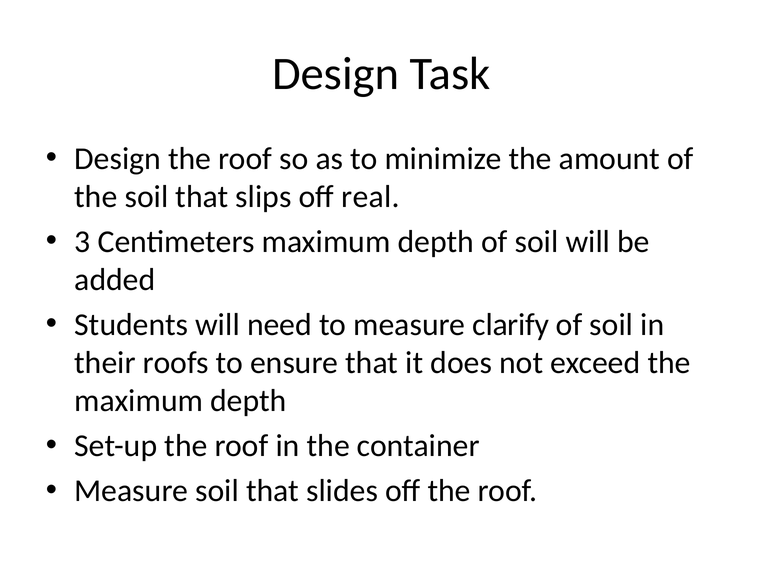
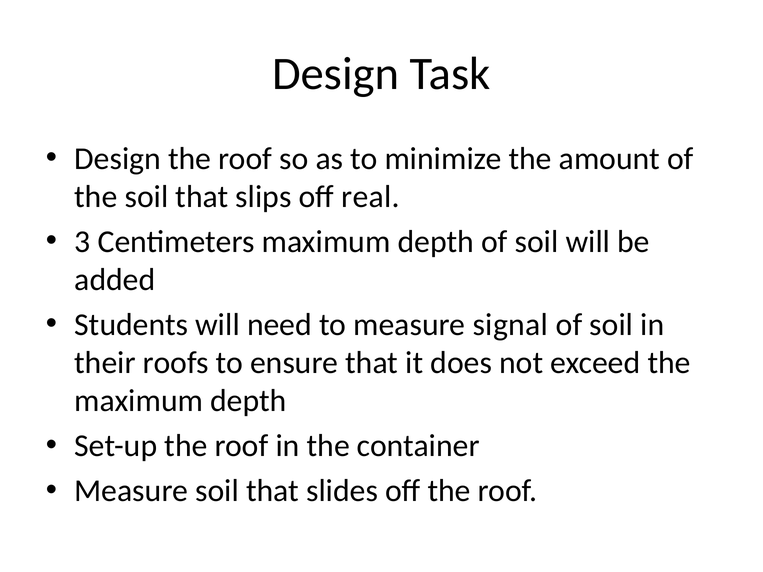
clarify: clarify -> signal
